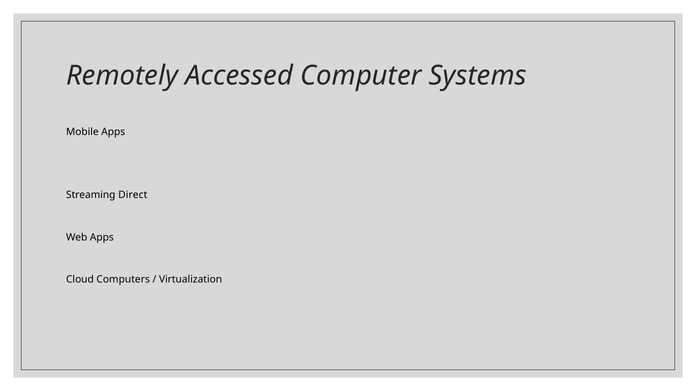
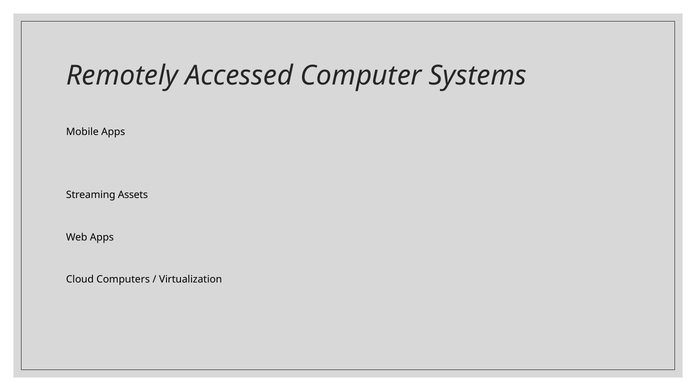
Direct: Direct -> Assets
